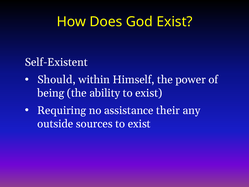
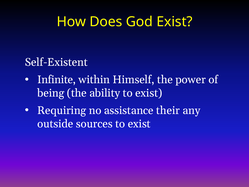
Should: Should -> Infinite
